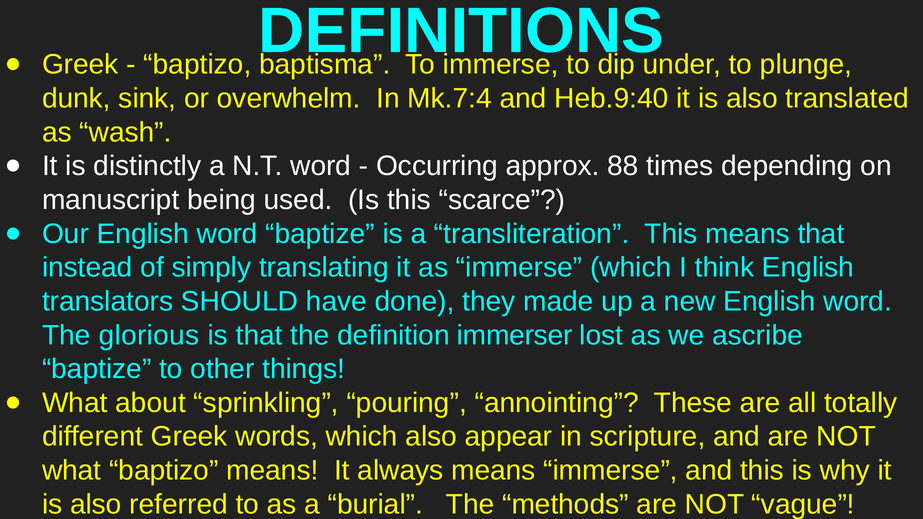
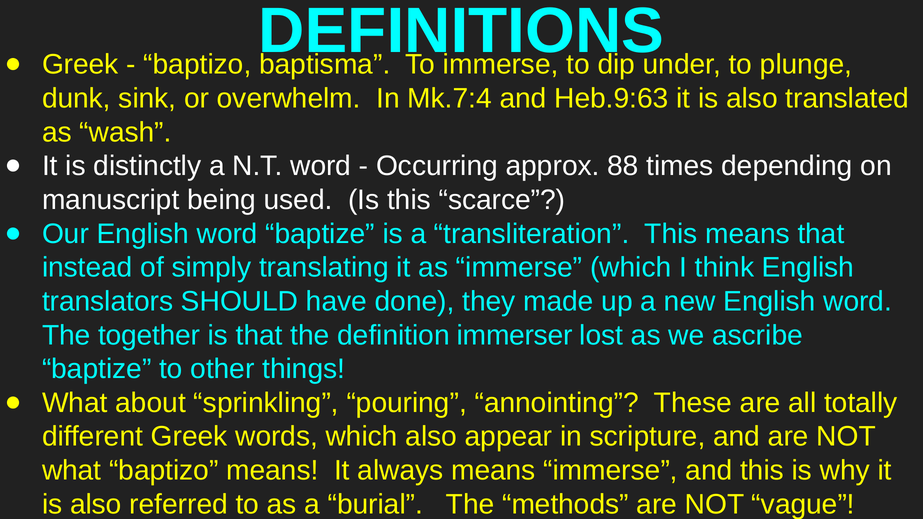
Heb.9:40: Heb.9:40 -> Heb.9:63
glorious: glorious -> together
